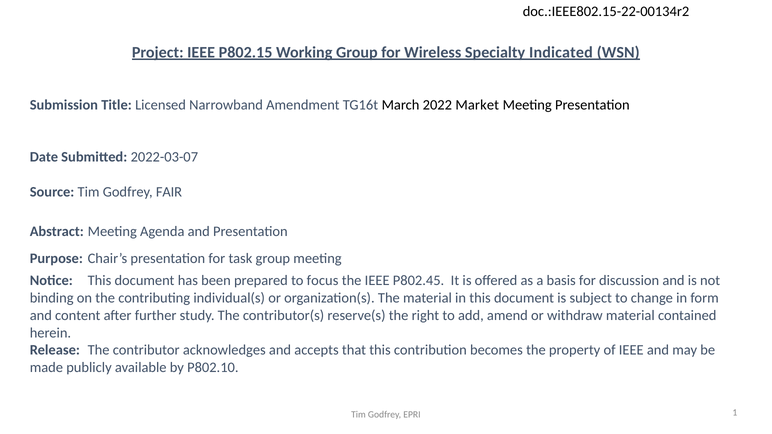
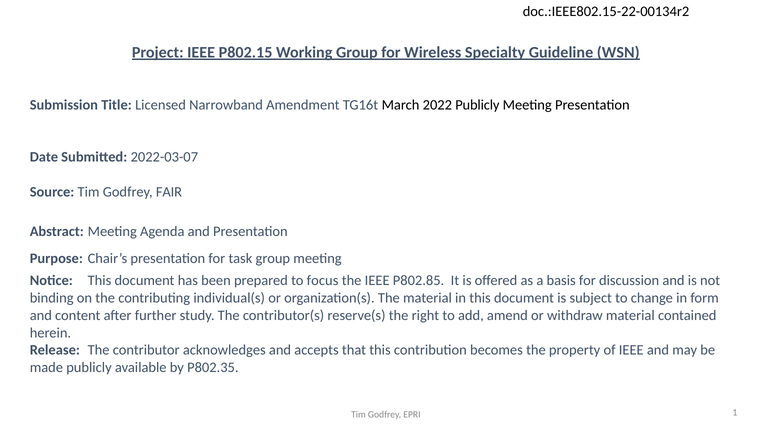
Indicated: Indicated -> Guideline
2022 Market: Market -> Publicly
P802.45: P802.45 -> P802.85
P802.10: P802.10 -> P802.35
